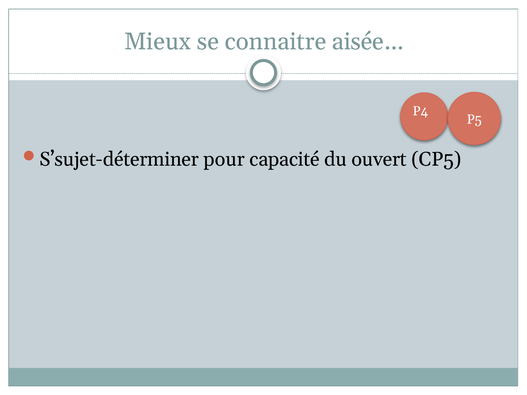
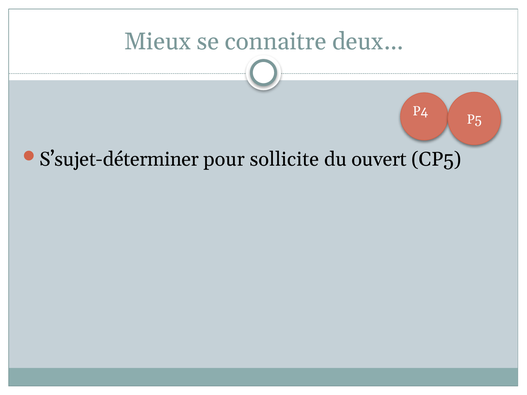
aisée…: aisée… -> deux…
capacité: capacité -> sollicite
